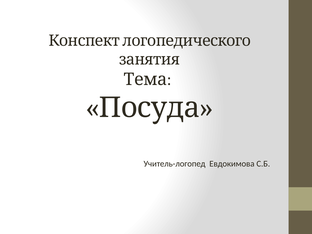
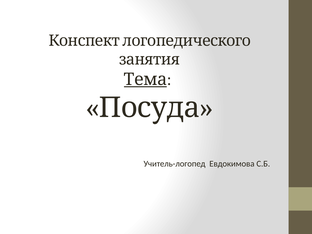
Тема underline: none -> present
